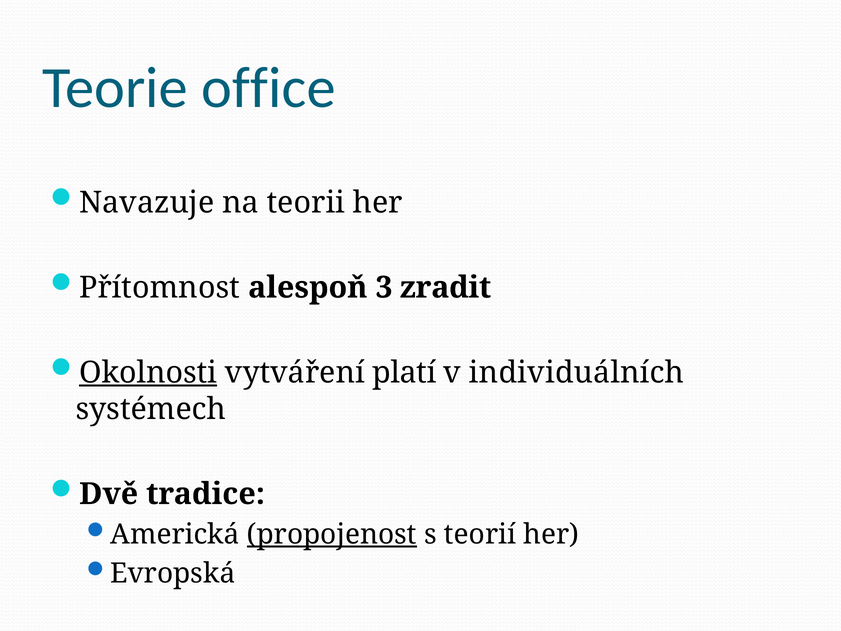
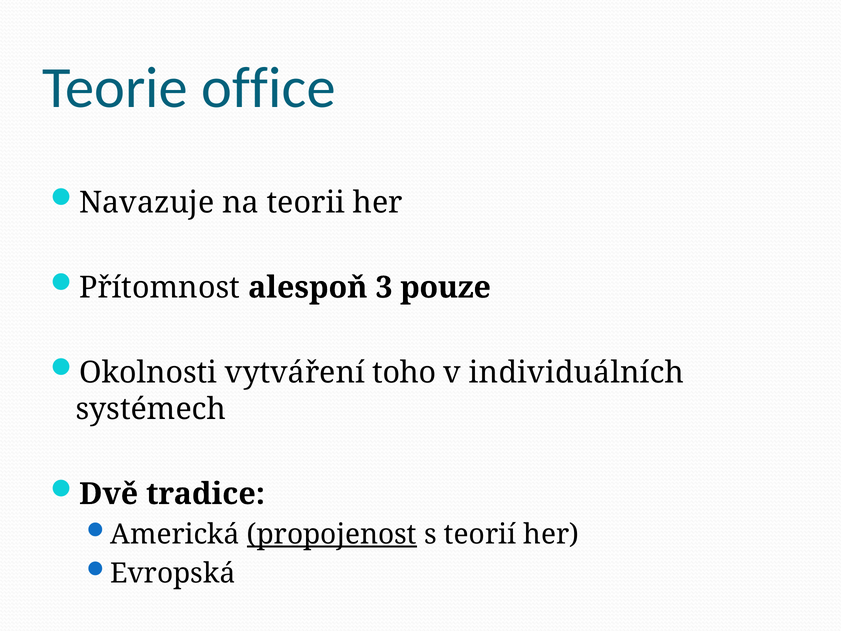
zradit: zradit -> pouze
Okolnosti underline: present -> none
platí: platí -> toho
